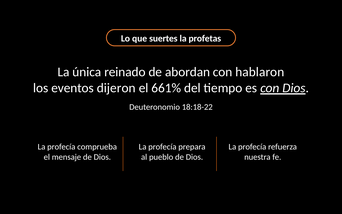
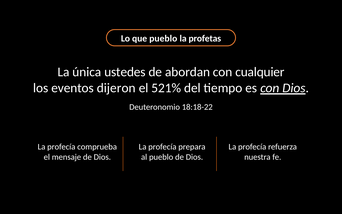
que suertes: suertes -> pueblo
reinado: reinado -> ustedes
hablaron: hablaron -> cualquier
661%: 661% -> 521%
